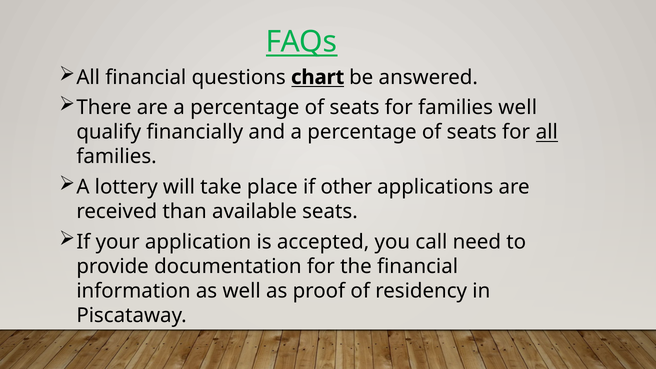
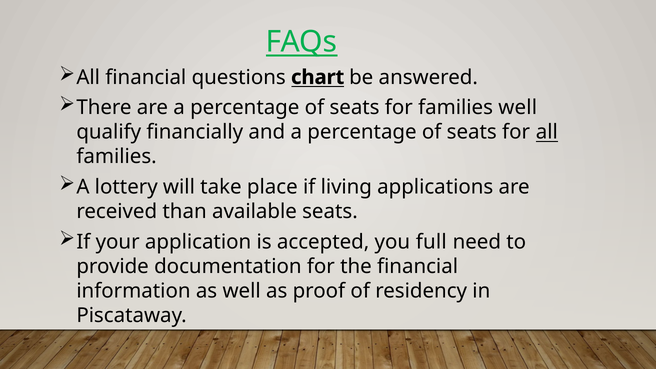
other: other -> living
call: call -> full
